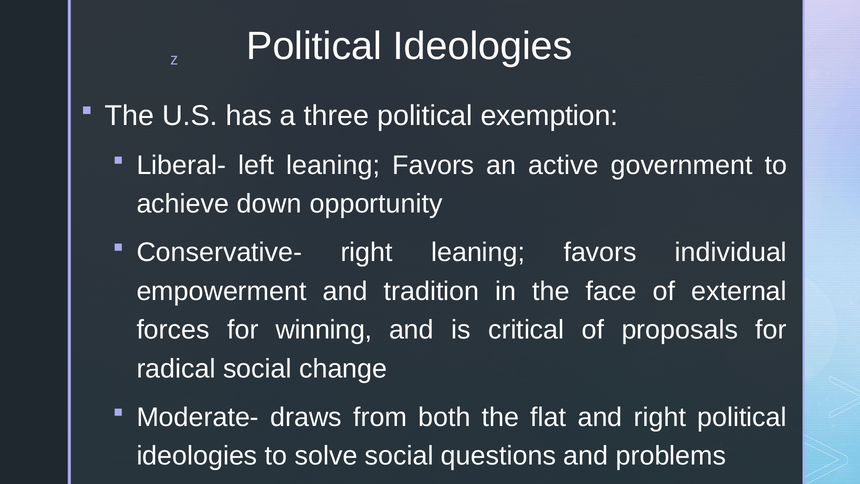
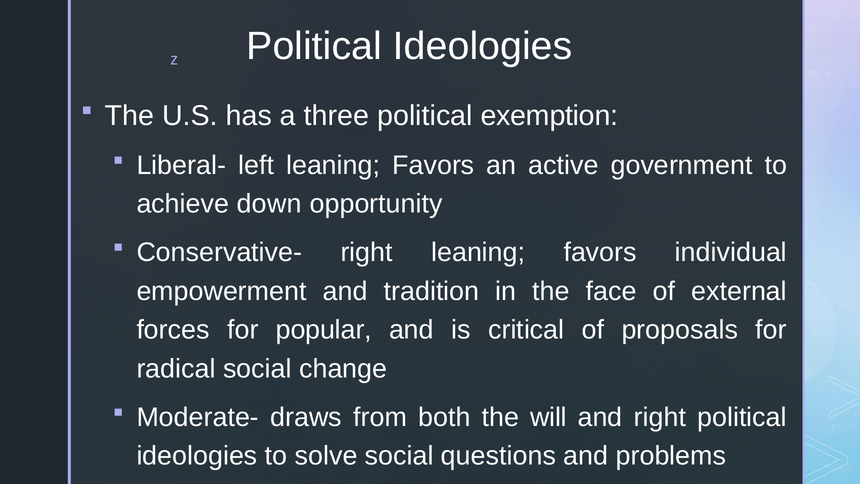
winning: winning -> popular
flat: flat -> will
